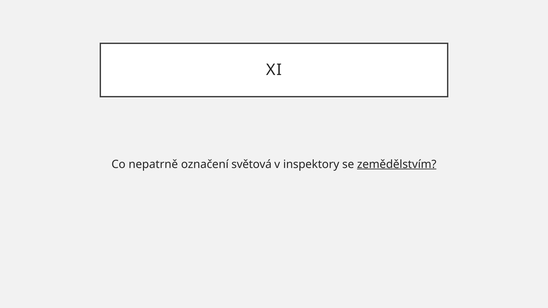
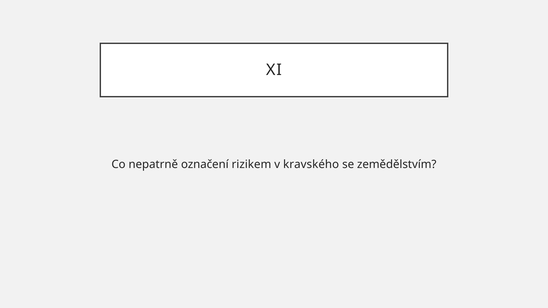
světová: světová -> rizikem
inspektory: inspektory -> kravského
zemědělstvím underline: present -> none
